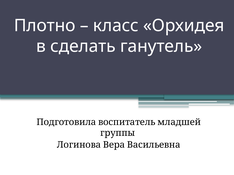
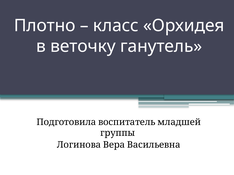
сделать: сделать -> веточку
